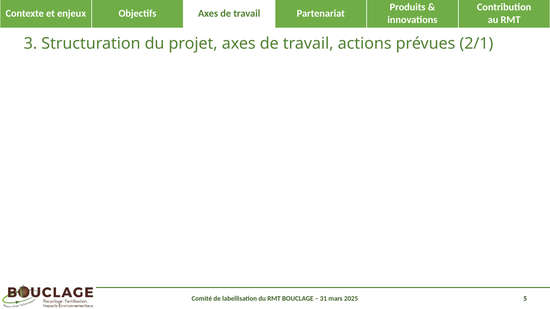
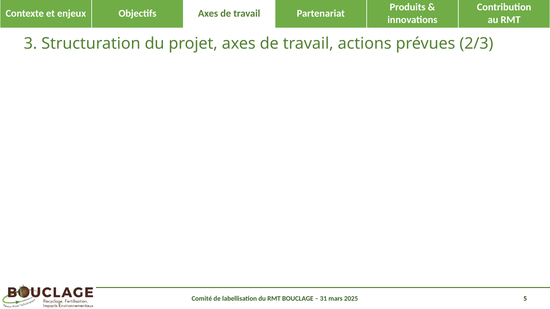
2/1: 2/1 -> 2/3
